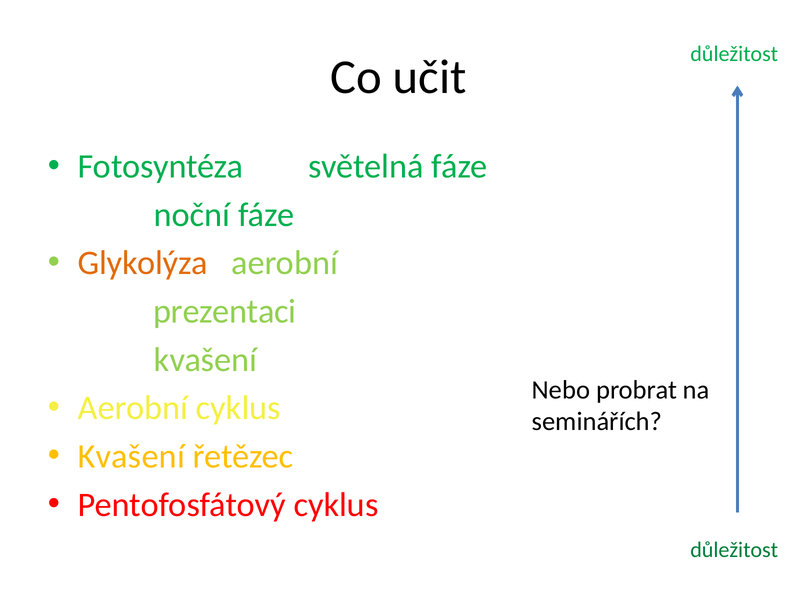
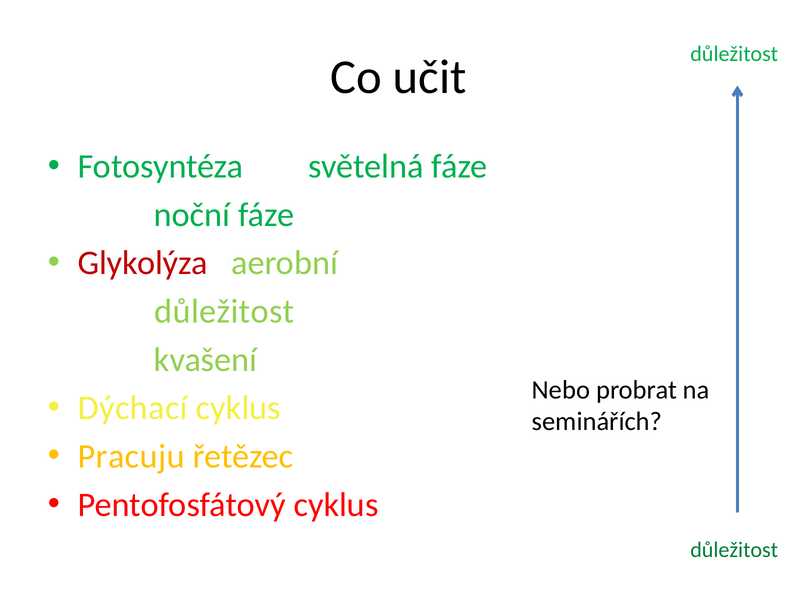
Glykolýza colour: orange -> red
prezentaci at (225, 311): prezentaci -> důležitost
Aerobní at (133, 408): Aerobní -> Dýchací
Kvašení at (131, 456): Kvašení -> Pracuju
